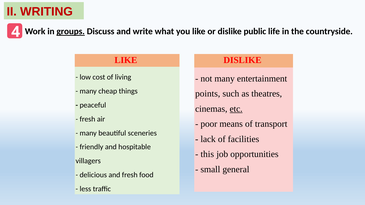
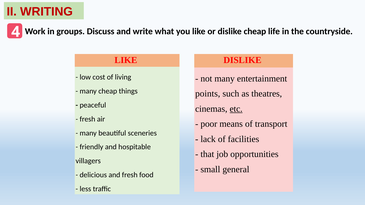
groups underline: present -> none
dislike public: public -> cheap
this: this -> that
